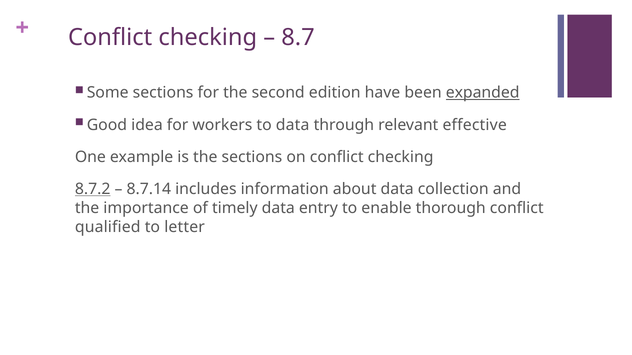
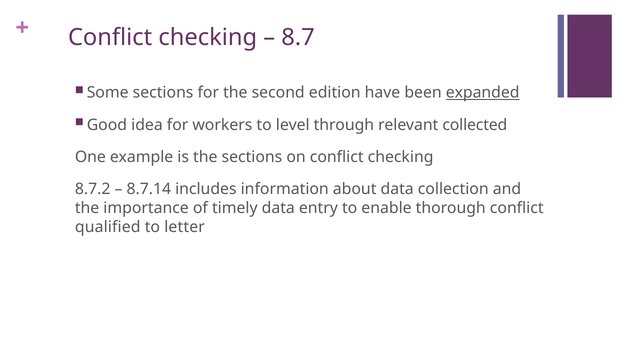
to data: data -> level
effective: effective -> collected
8.7.2 underline: present -> none
